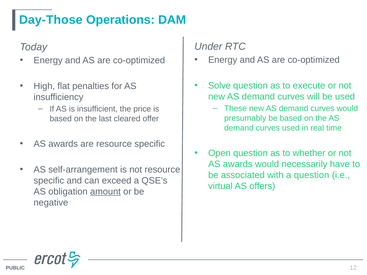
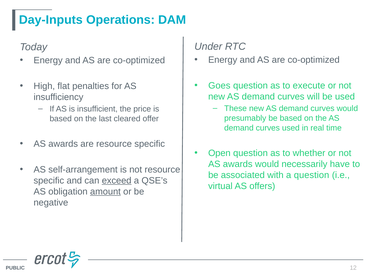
Day-Those: Day-Those -> Day-Inputs
Solve: Solve -> Goes
exceed underline: none -> present
